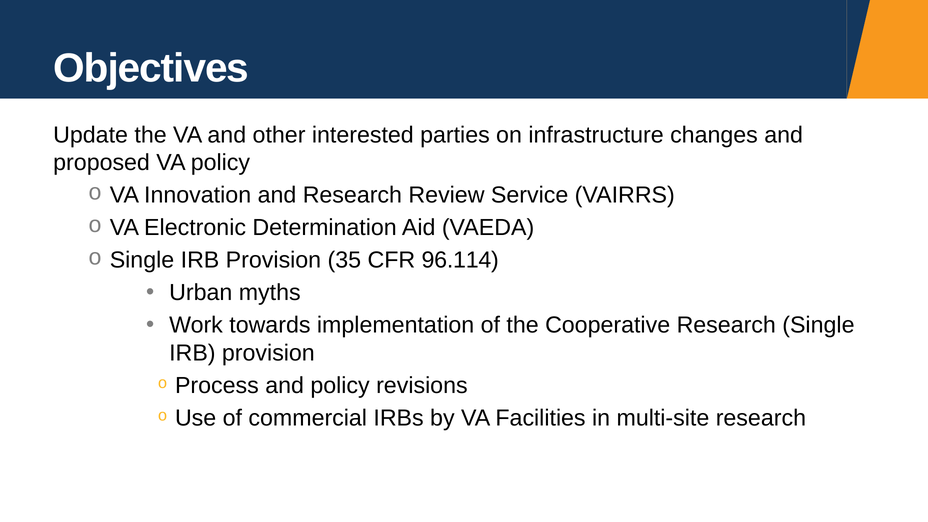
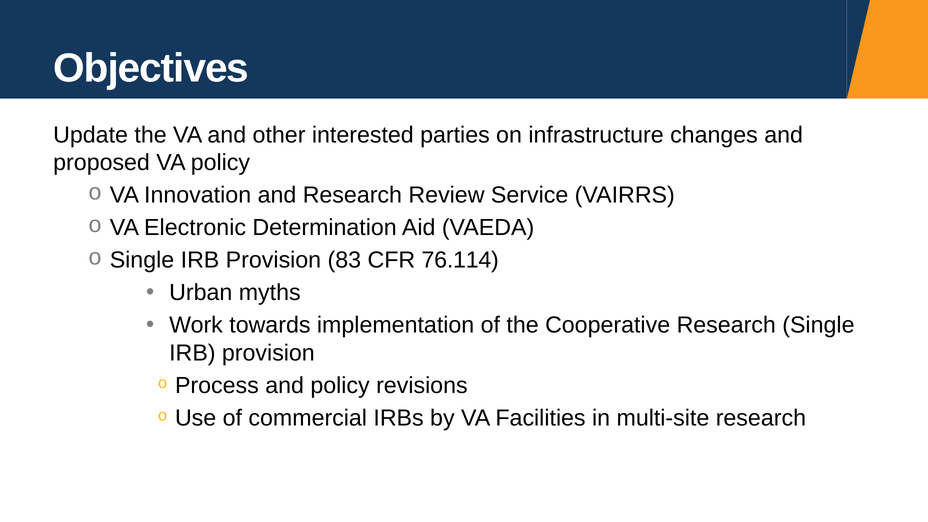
35: 35 -> 83
96.114: 96.114 -> 76.114
